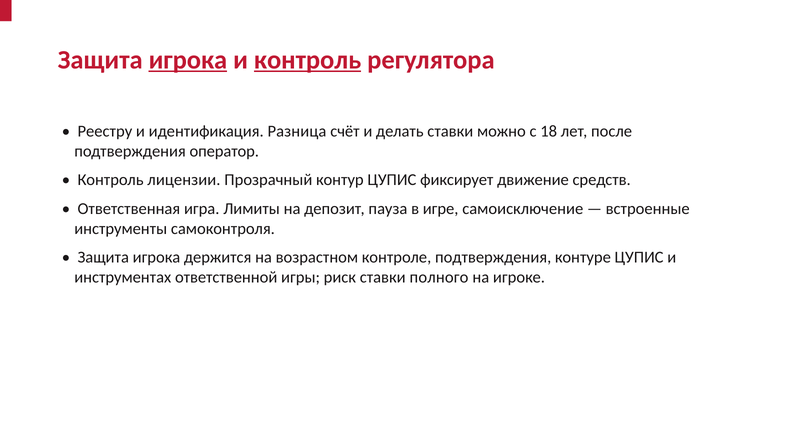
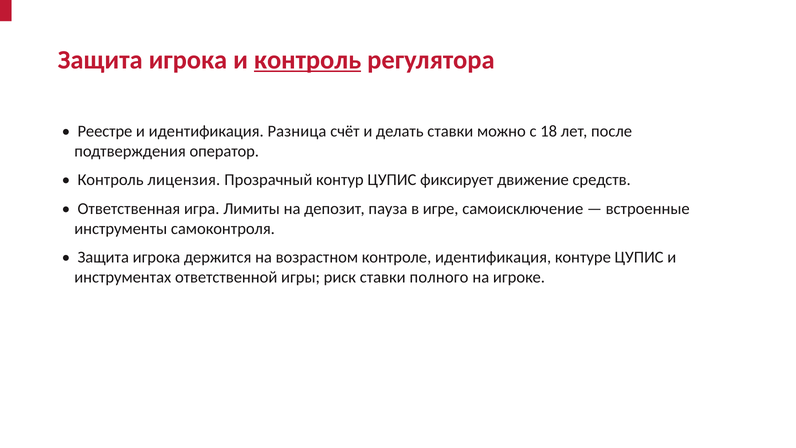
игрока at (188, 60) underline: present -> none
Реестру: Реестру -> Реестре
лицензии: лицензии -> лицензия
контроле подтверждения: подтверждения -> идентификация
